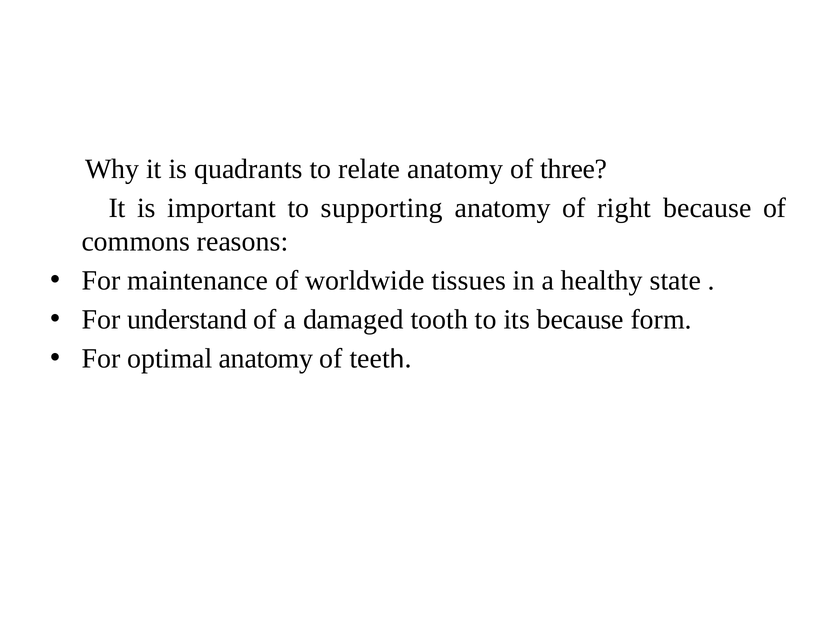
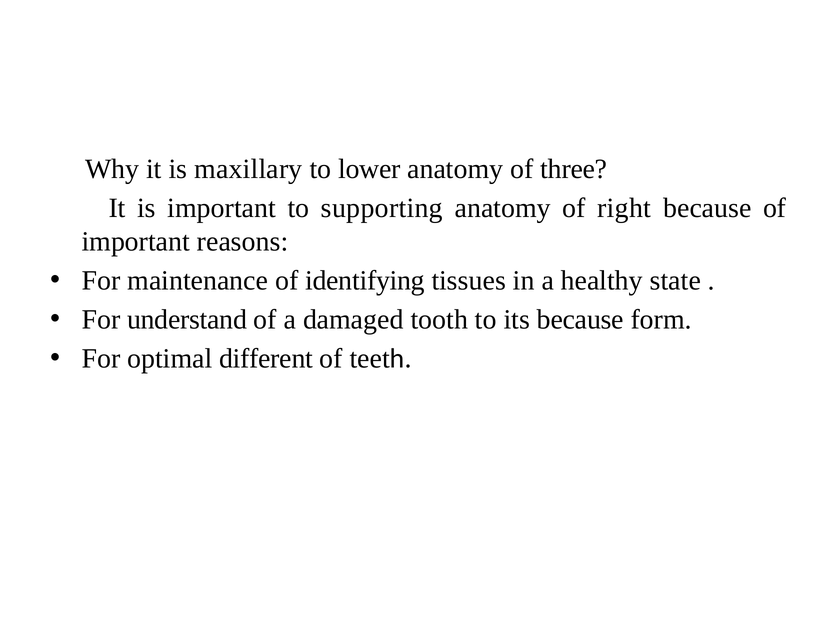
quadrants: quadrants -> maxillary
relate: relate -> lower
commons at (136, 242): commons -> important
worldwide: worldwide -> identifying
optimal anatomy: anatomy -> different
